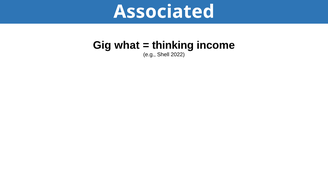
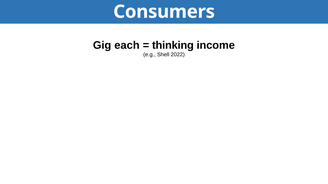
Associated: Associated -> Consumers
what: what -> each
